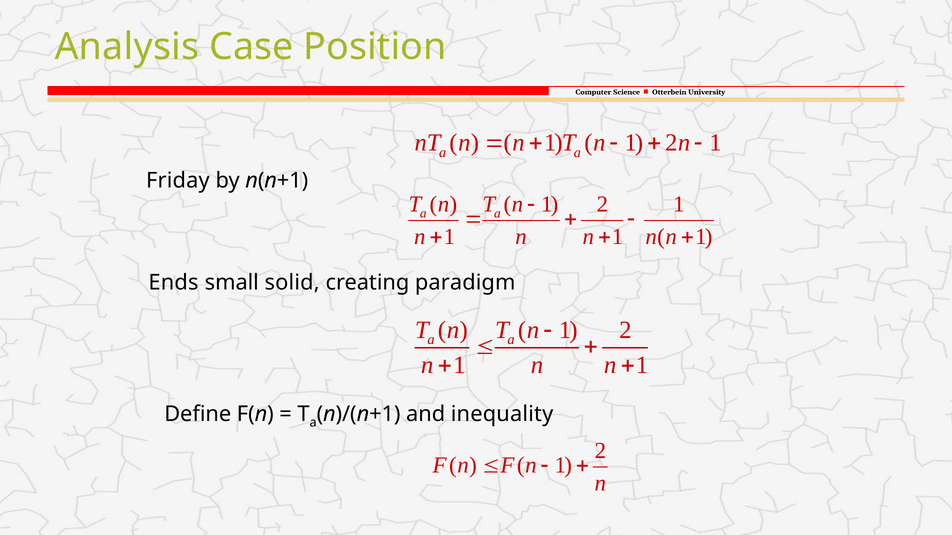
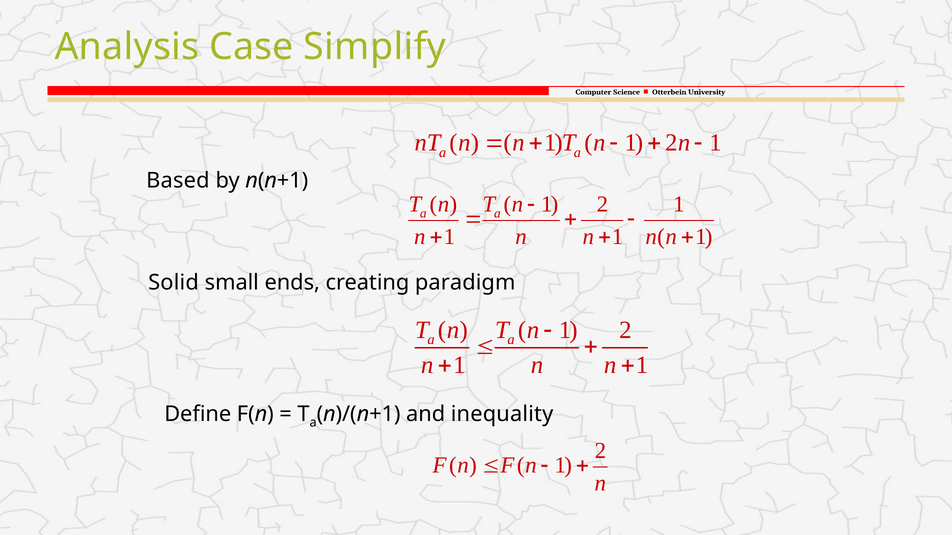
Position: Position -> Simplify
Friday: Friday -> Based
Ends: Ends -> Solid
solid: solid -> ends
